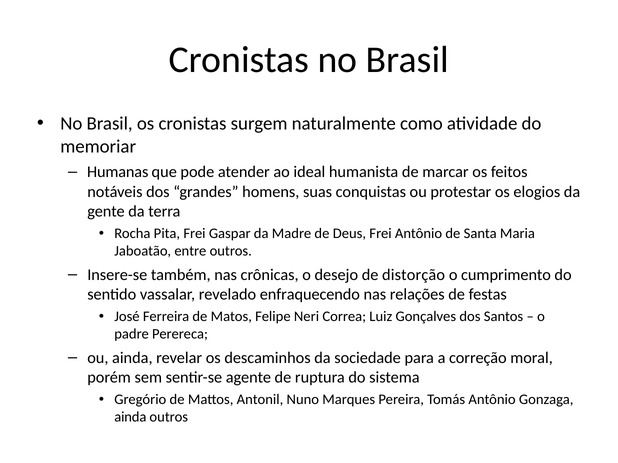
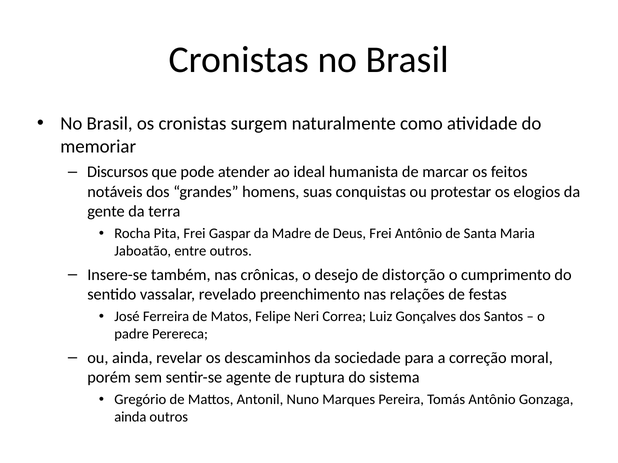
Humanas: Humanas -> Discursos
enfraquecendo: enfraquecendo -> preenchimento
